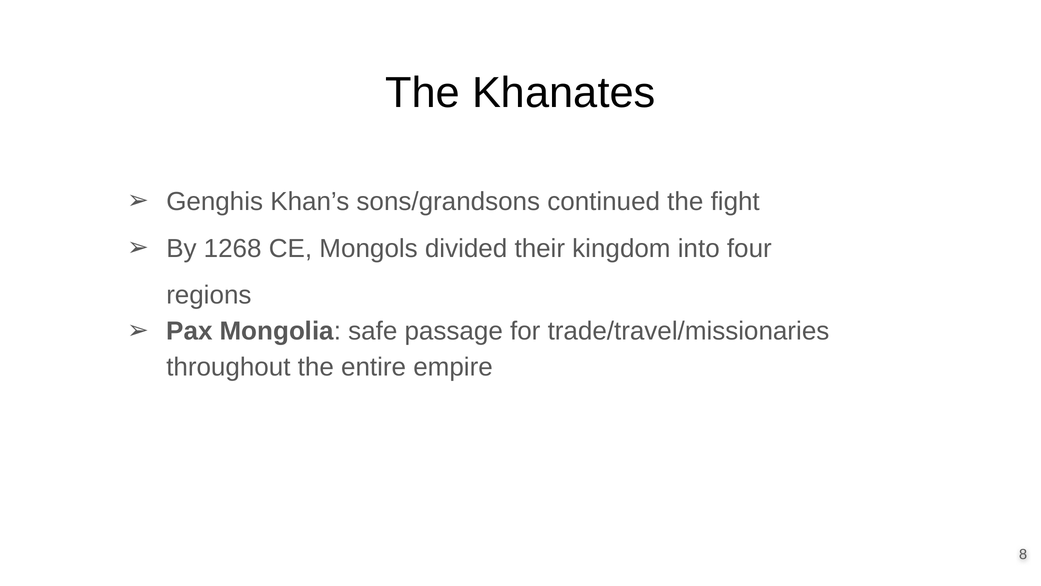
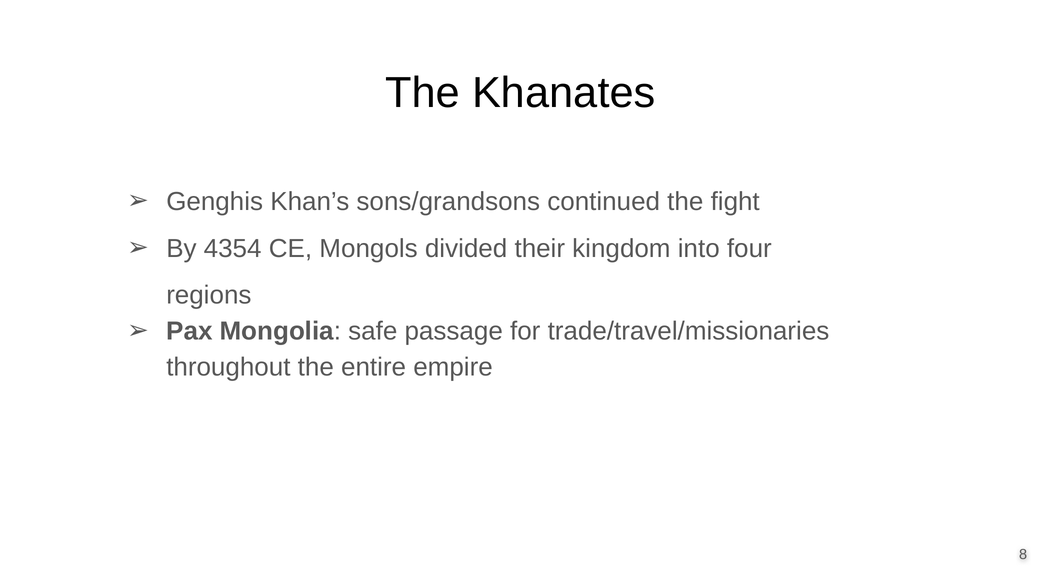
1268: 1268 -> 4354
